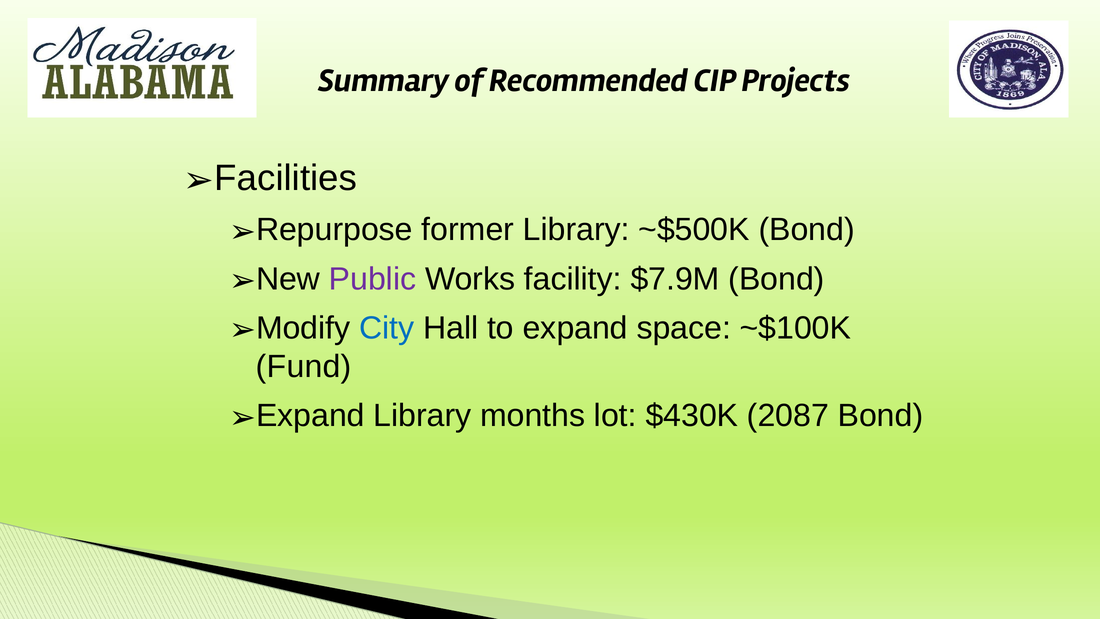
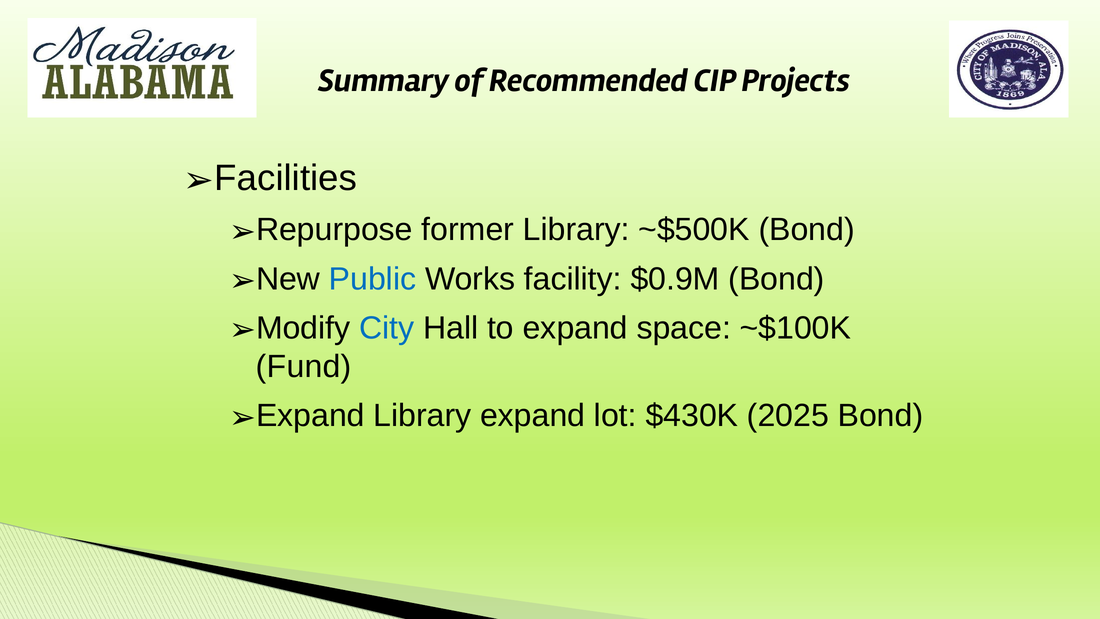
Public colour: purple -> blue
$7.9M: $7.9M -> $0.9M
Library months: months -> expand
2087: 2087 -> 2025
